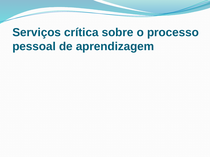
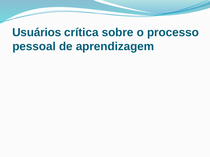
Serviços: Serviços -> Usuários
